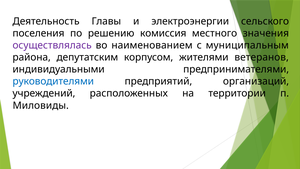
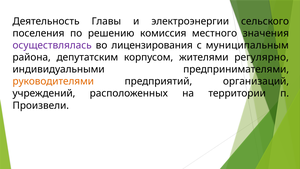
наименованием: наименованием -> лицензирования
ветеранов: ветеранов -> регулярно
руководителями colour: blue -> orange
Миловиды: Миловиды -> Произвели
